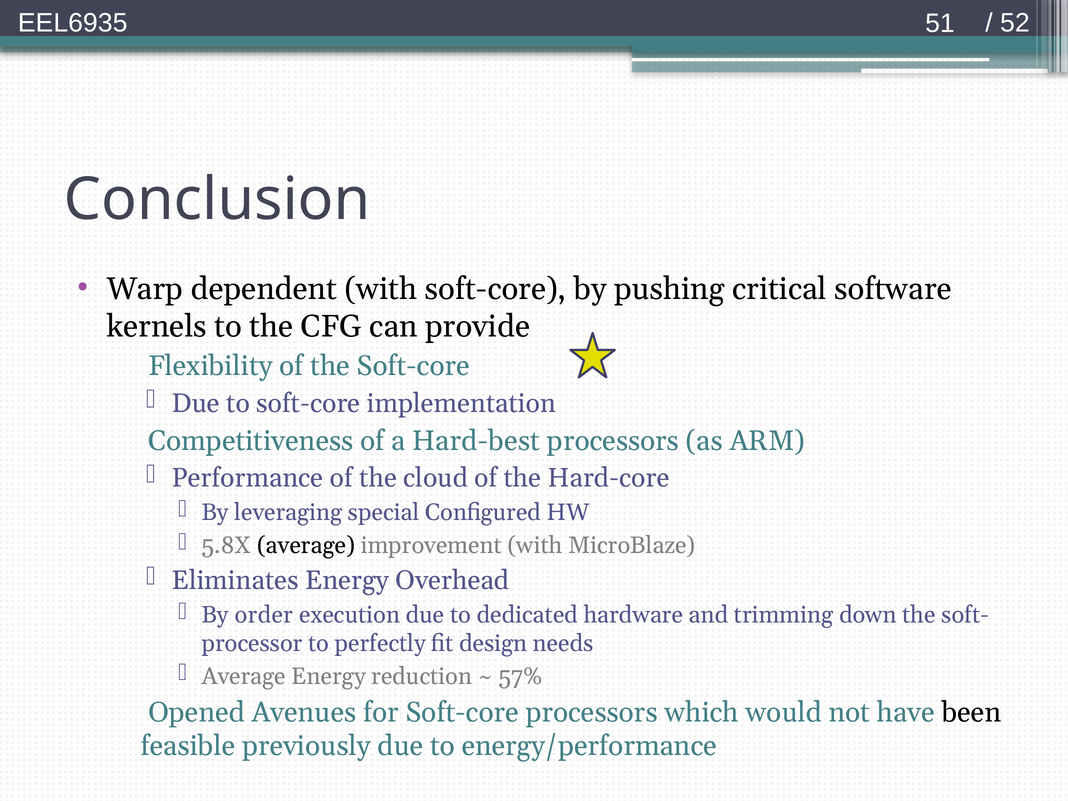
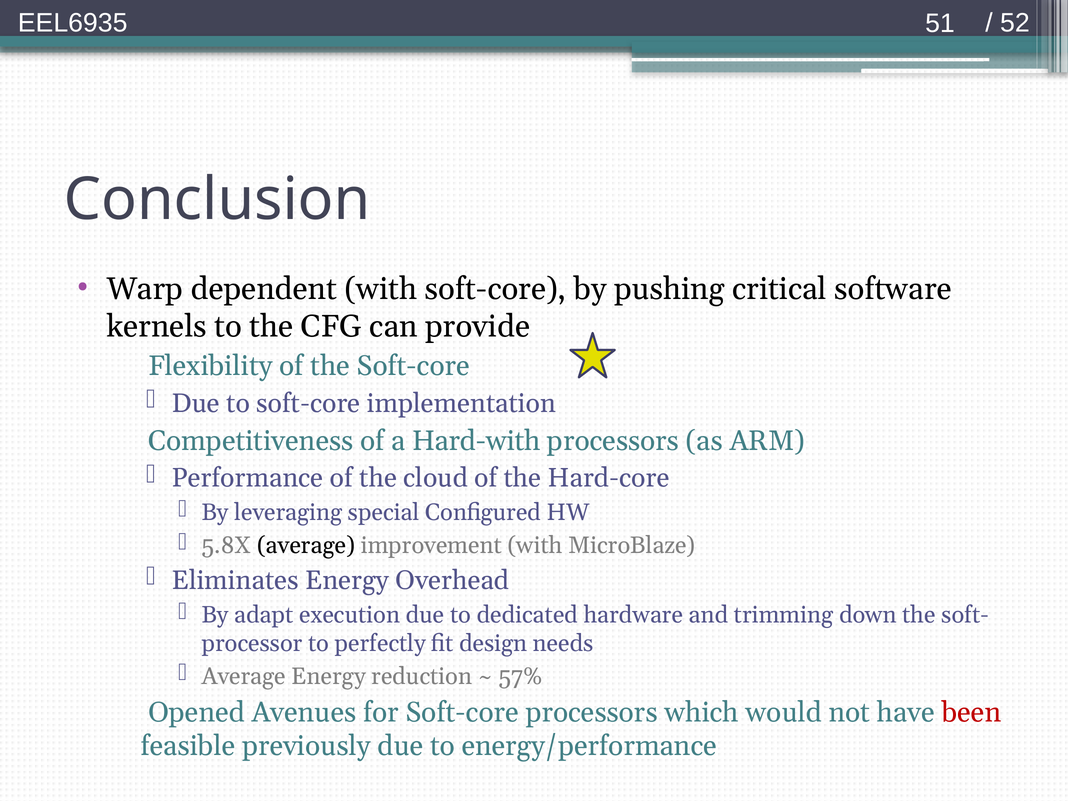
Hard-best: Hard-best -> Hard-with
order: order -> adapt
been colour: black -> red
